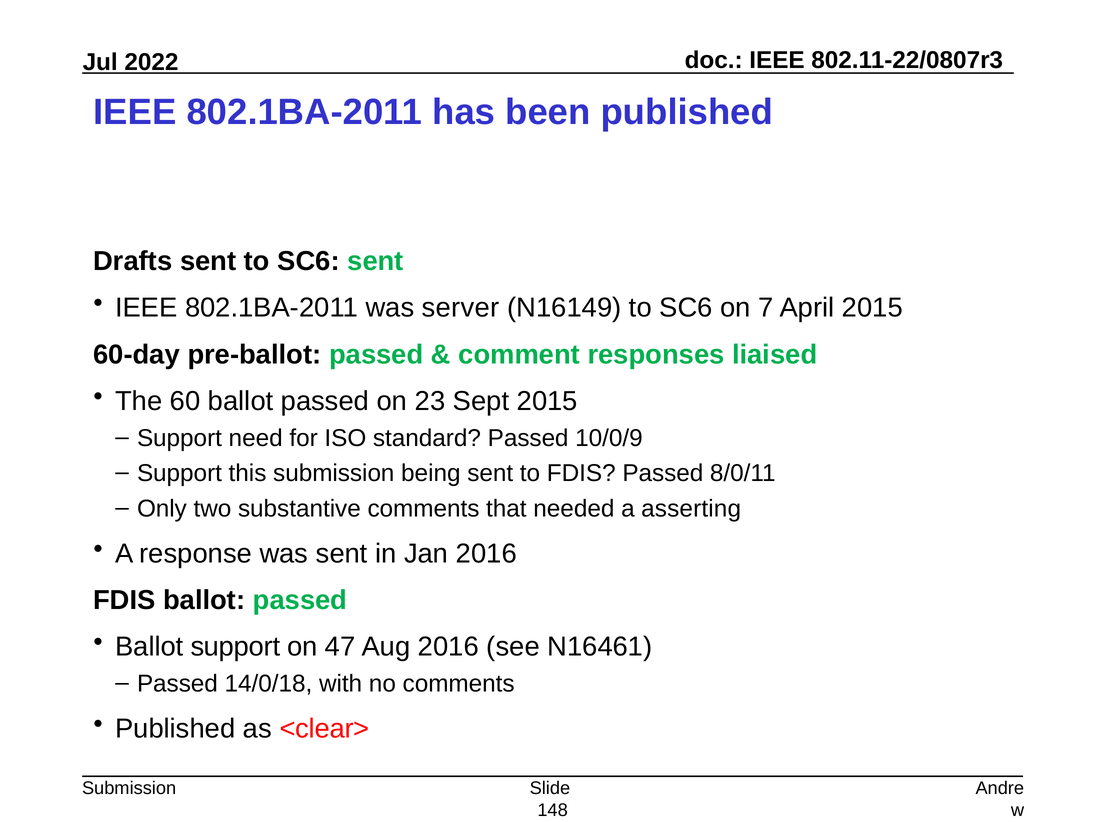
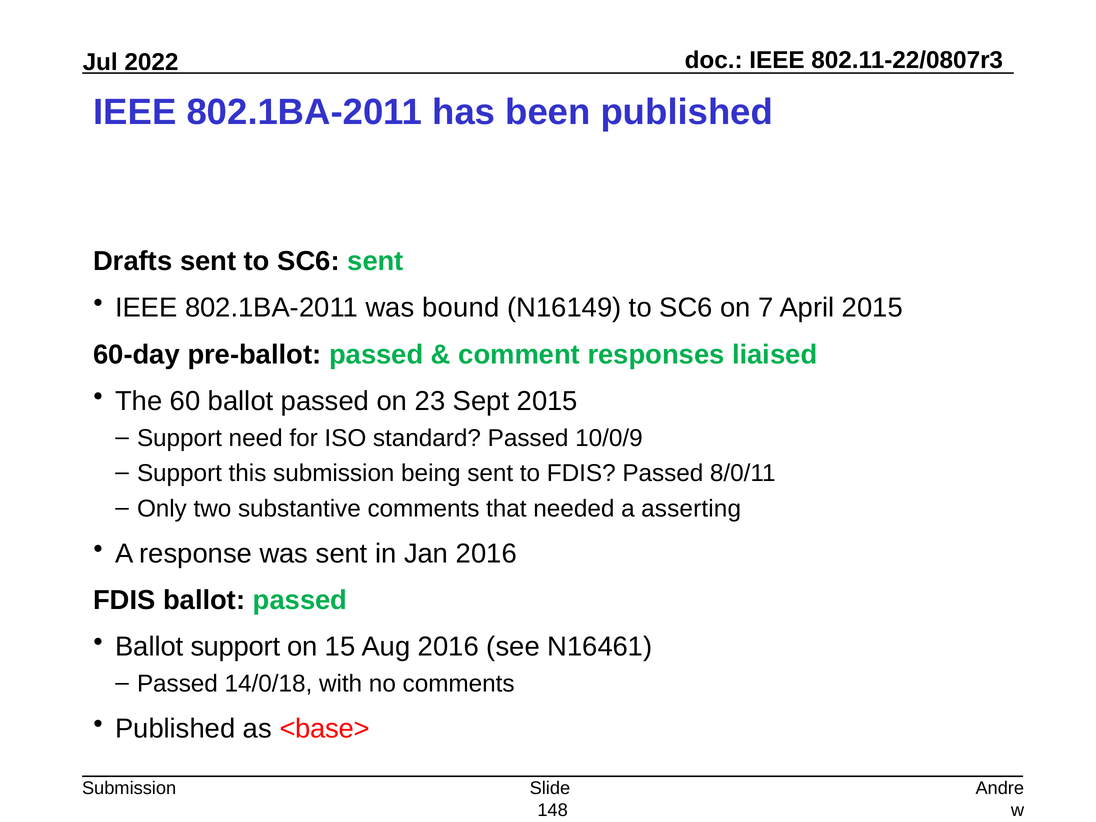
server: server -> bound
47: 47 -> 15
<clear>: <clear> -> <base>
